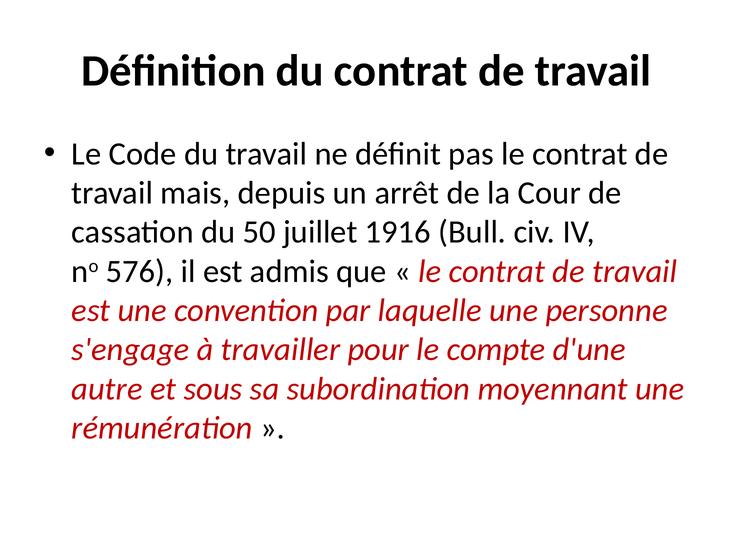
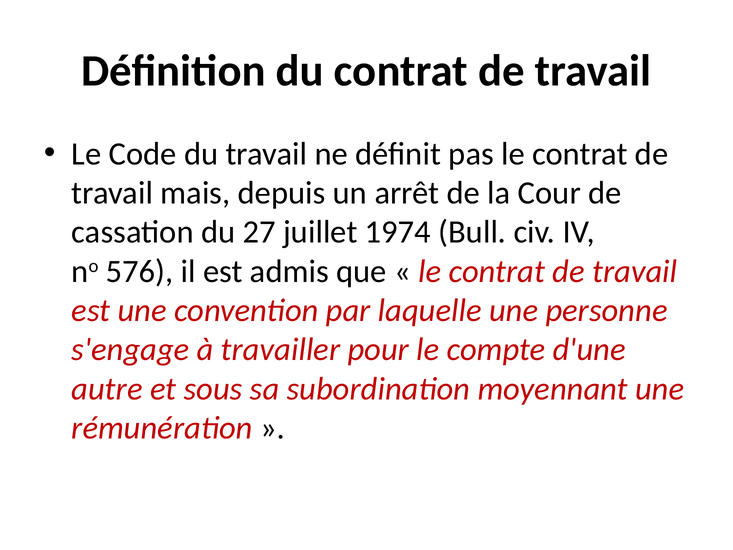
50: 50 -> 27
1916: 1916 -> 1974
